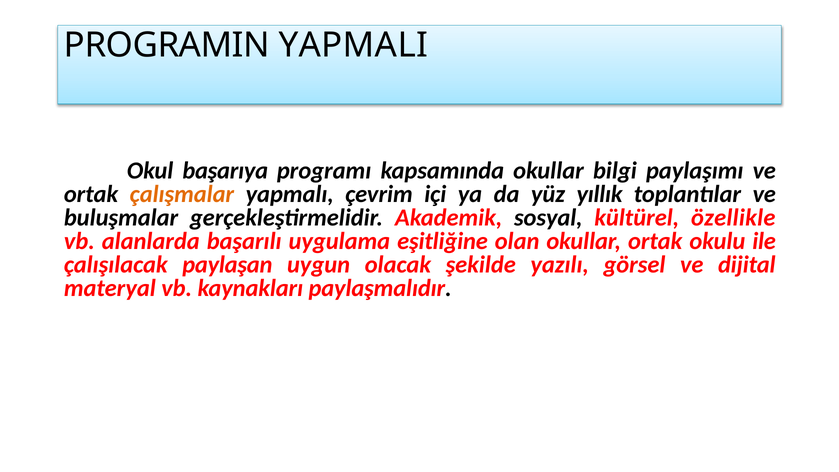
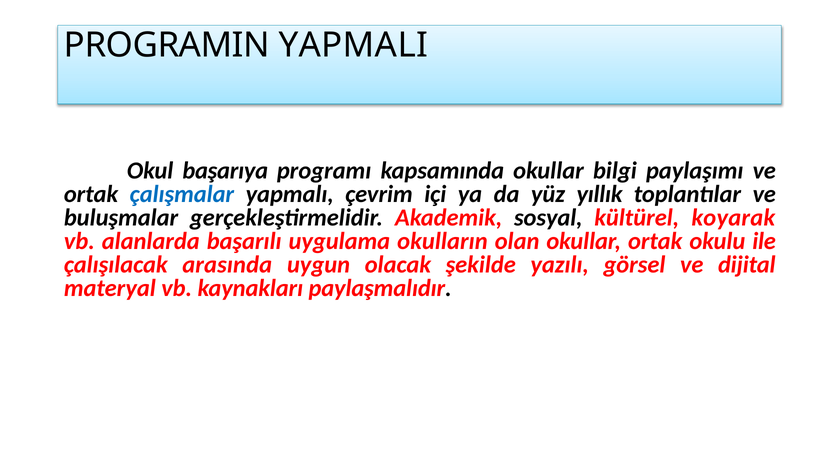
çalışmalar colour: orange -> blue
özellikle: özellikle -> koyarak
eşitliğine: eşitliğine -> okulların
paylaşan: paylaşan -> arasında
